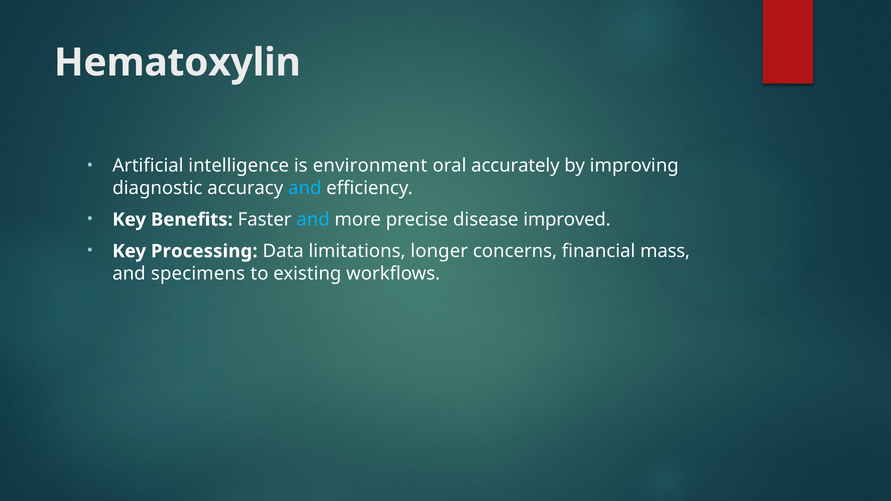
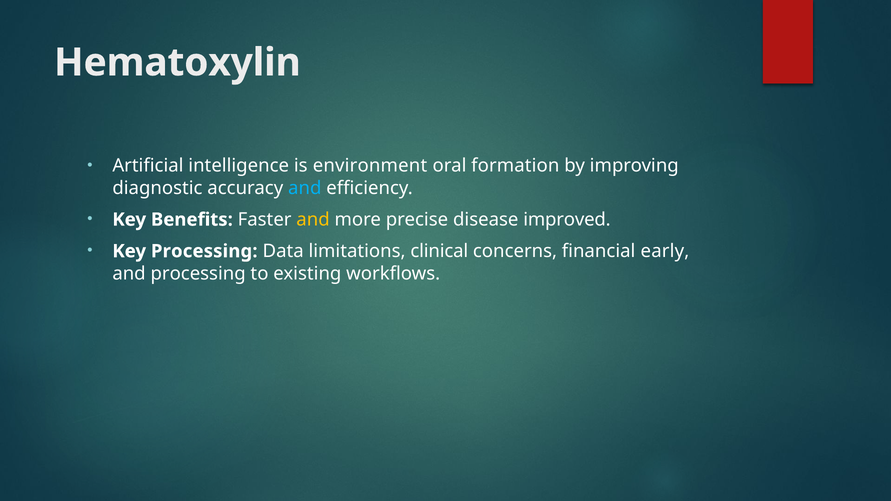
accurately: accurately -> formation
and at (313, 220) colour: light blue -> yellow
longer: longer -> clinical
mass: mass -> early
and specimens: specimens -> processing
